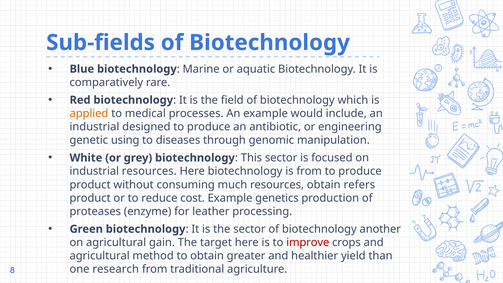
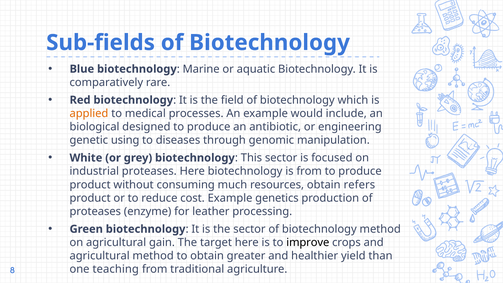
industrial at (94, 127): industrial -> biological
industrial resources: resources -> proteases
biotechnology another: another -> method
improve colour: red -> black
research: research -> teaching
